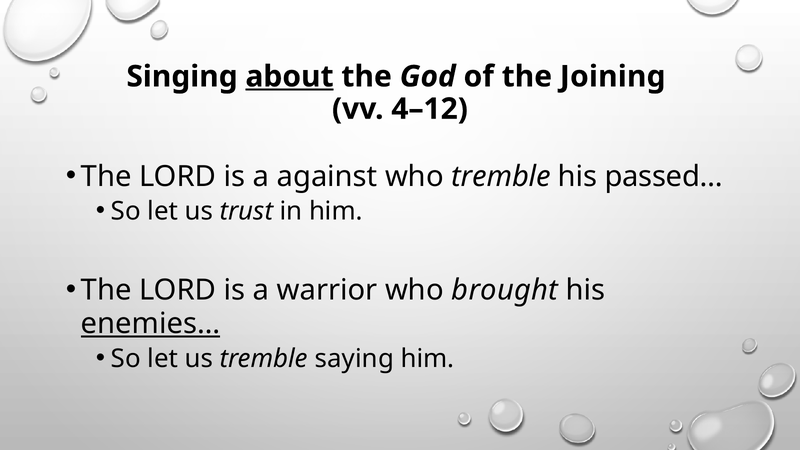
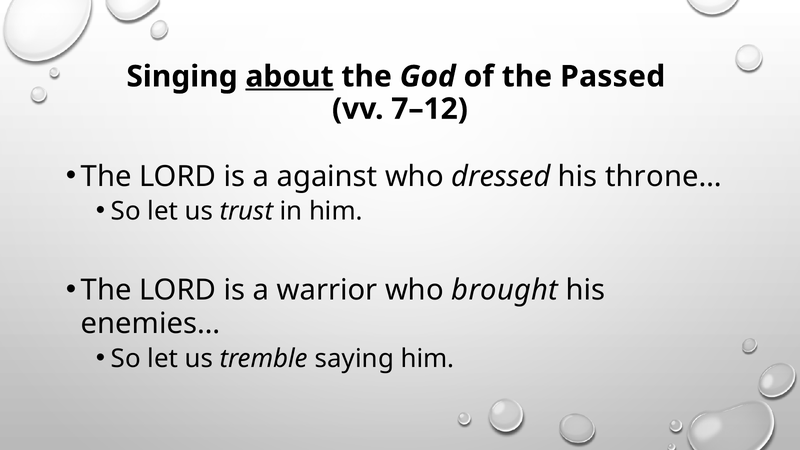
Joining: Joining -> Passed
4–12: 4–12 -> 7–12
who tremble: tremble -> dressed
passed…: passed… -> throne…
enemies… underline: present -> none
